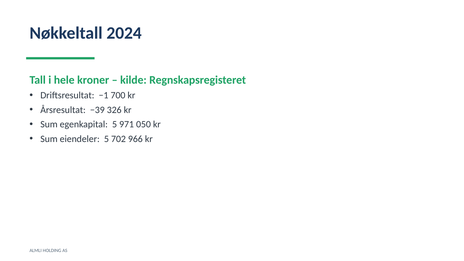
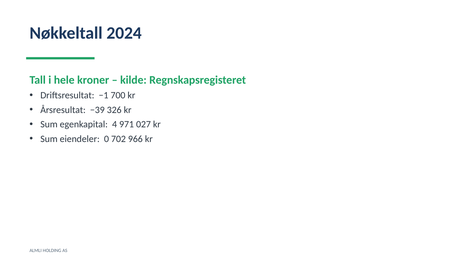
egenkapital 5: 5 -> 4
050: 050 -> 027
eiendeler 5: 5 -> 0
